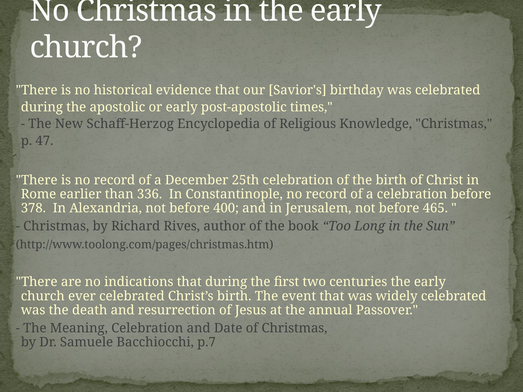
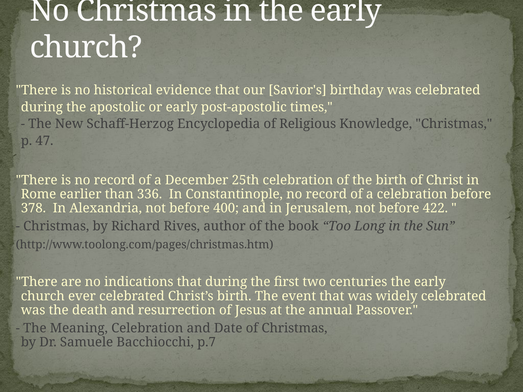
465: 465 -> 422
